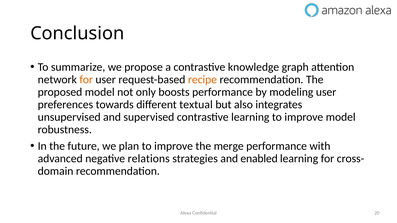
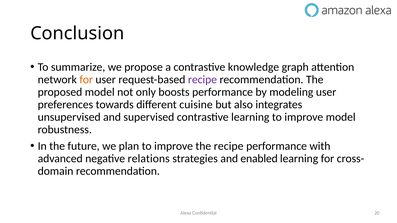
recipe at (202, 80) colour: orange -> purple
textual: textual -> cuisine
the merge: merge -> recipe
